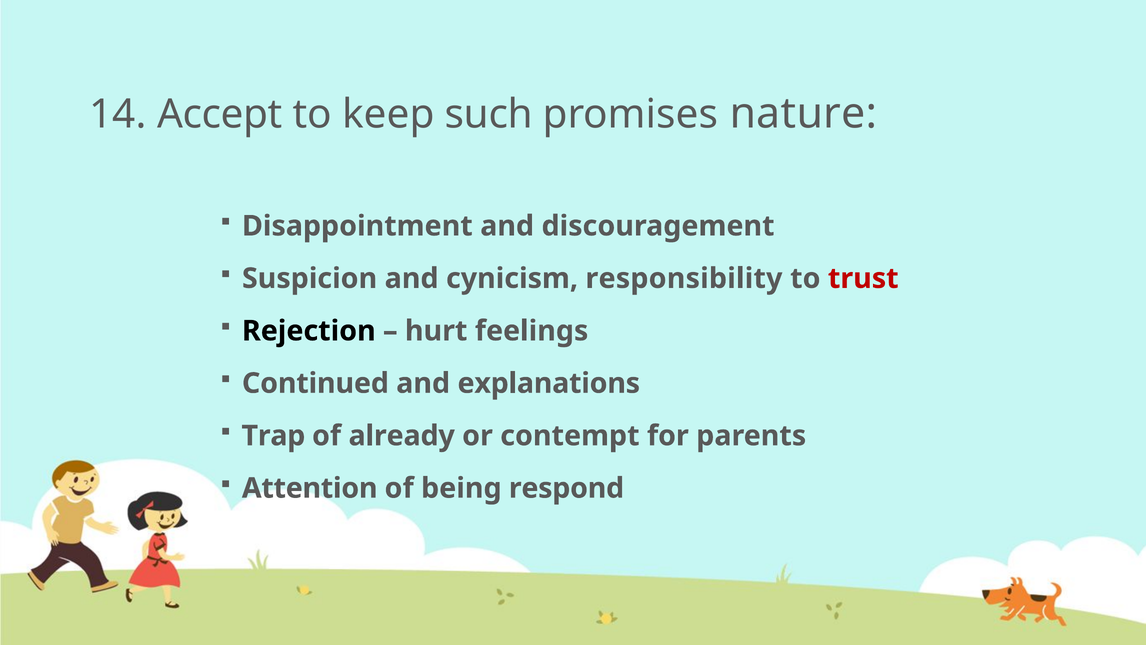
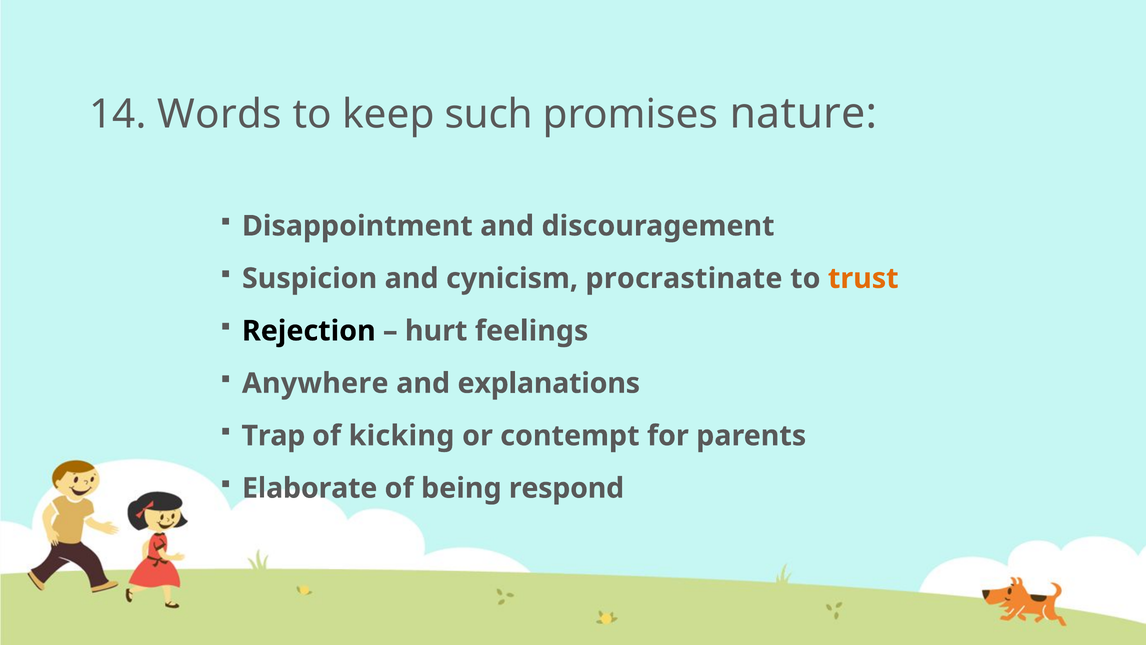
Accept: Accept -> Words
responsibility: responsibility -> procrastinate
trust colour: red -> orange
Continued: Continued -> Anywhere
already: already -> kicking
Attention: Attention -> Elaborate
